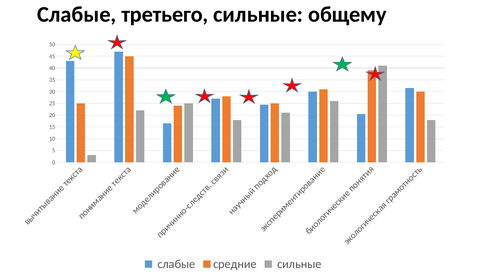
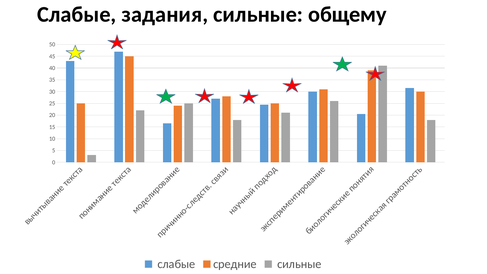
третьего: третьего -> задания
